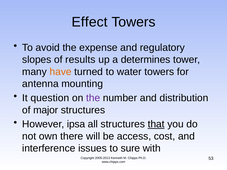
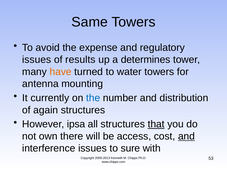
Effect: Effect -> Same
slopes at (37, 60): slopes -> issues
question: question -> currently
the at (93, 98) colour: purple -> blue
major: major -> again
and at (186, 136) underline: none -> present
